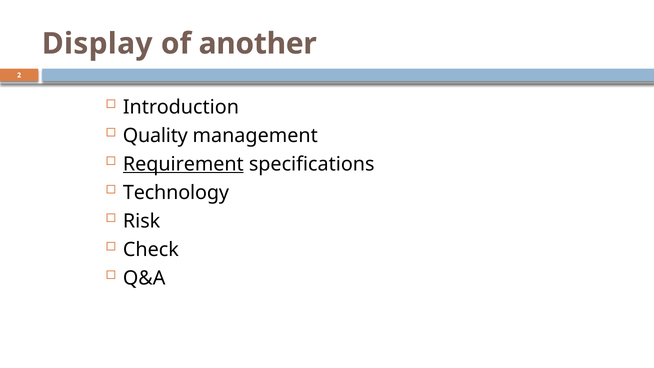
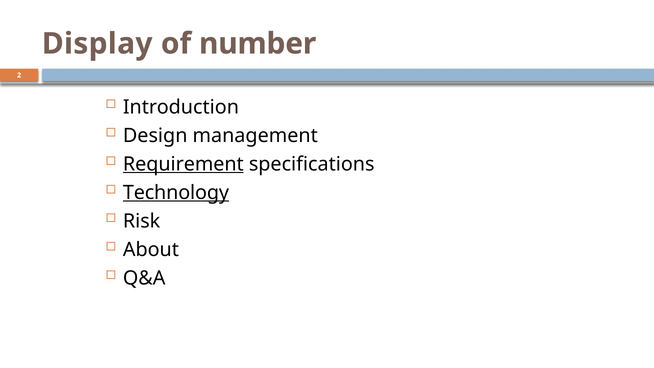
another: another -> number
Quality: Quality -> Design
Technology underline: none -> present
Check: Check -> About
